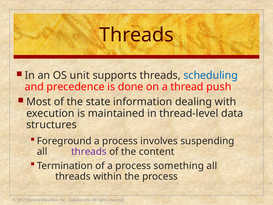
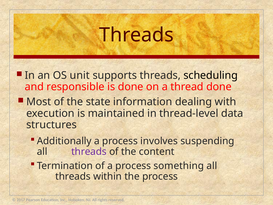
scheduling colour: blue -> black
precedence: precedence -> responsible
thread push: push -> done
Foreground: Foreground -> Additionally
